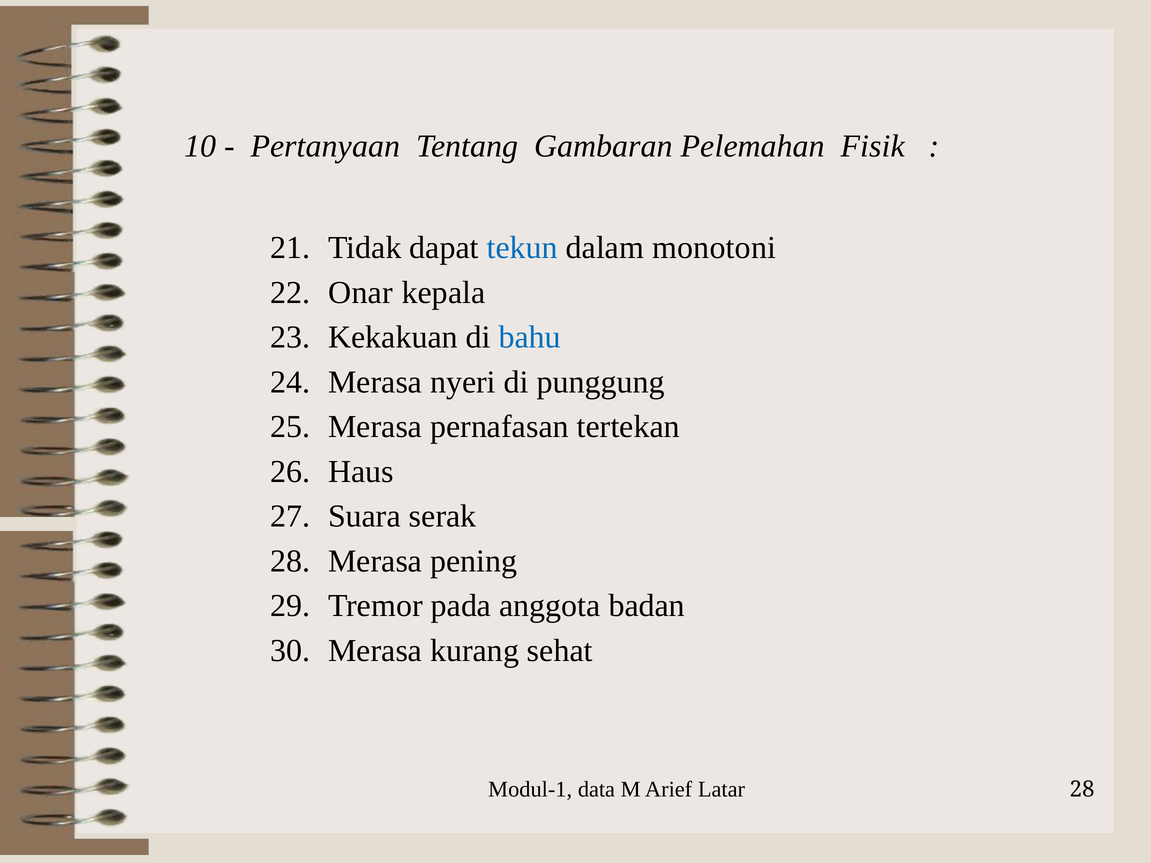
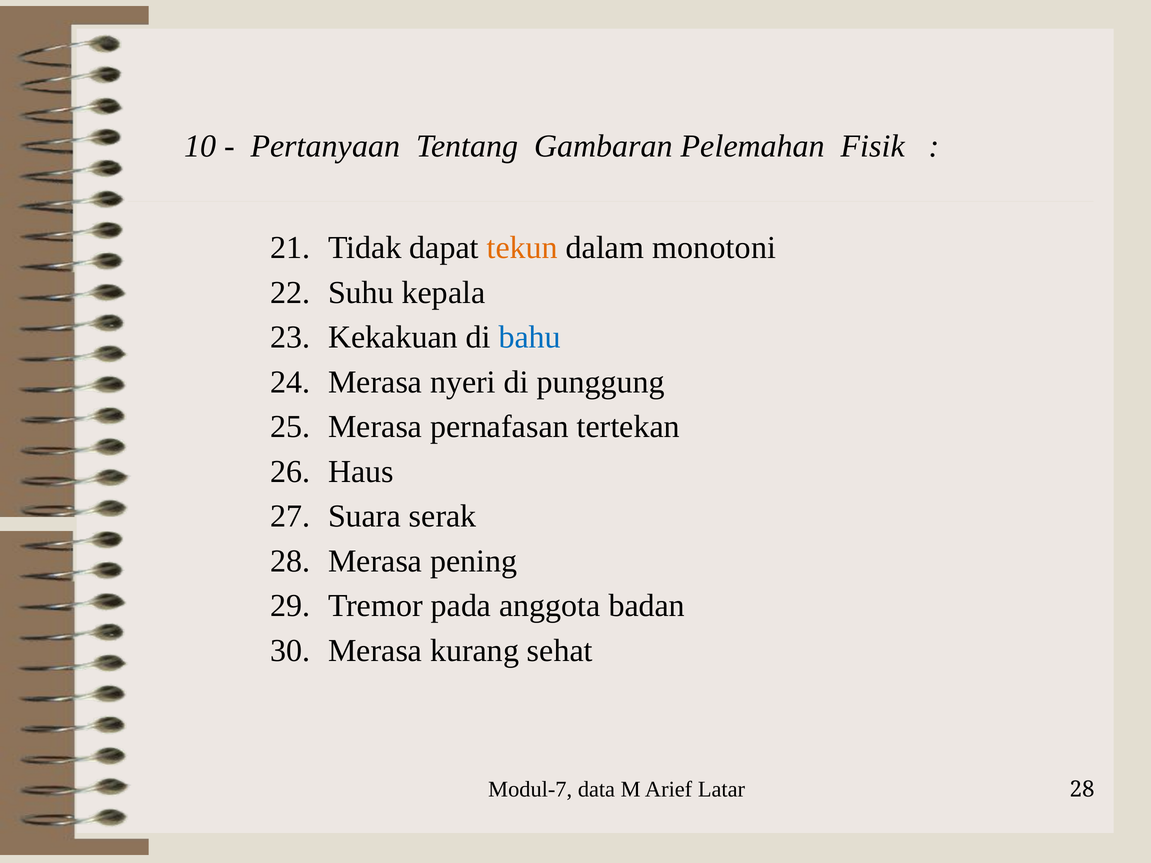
tekun colour: blue -> orange
Onar: Onar -> Suhu
Modul-1: Modul-1 -> Modul-7
